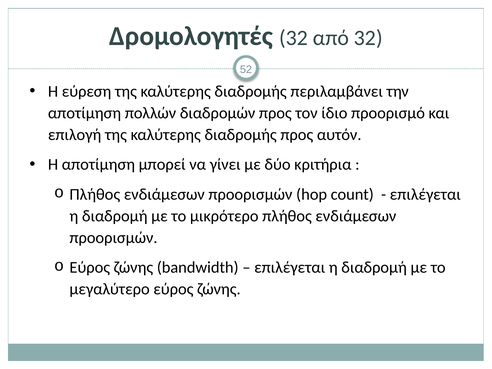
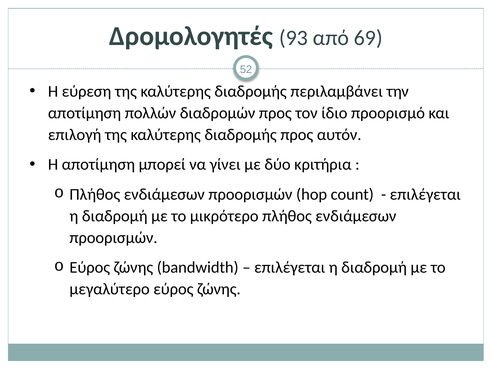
Δρομολογητές 32: 32 -> 93
από 32: 32 -> 69
